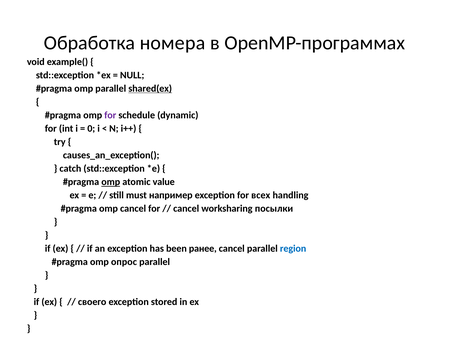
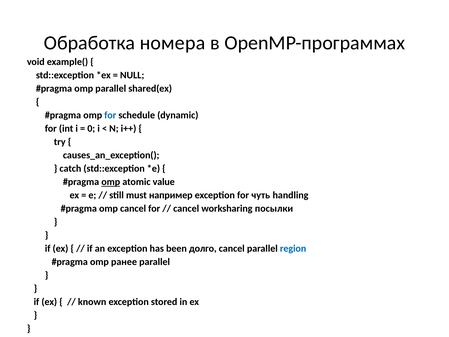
shared(ex underline: present -> none
for at (110, 115) colour: purple -> blue
всех: всех -> чуть
ранее: ранее -> долго
опрос: опрос -> ранее
своего: своего -> known
